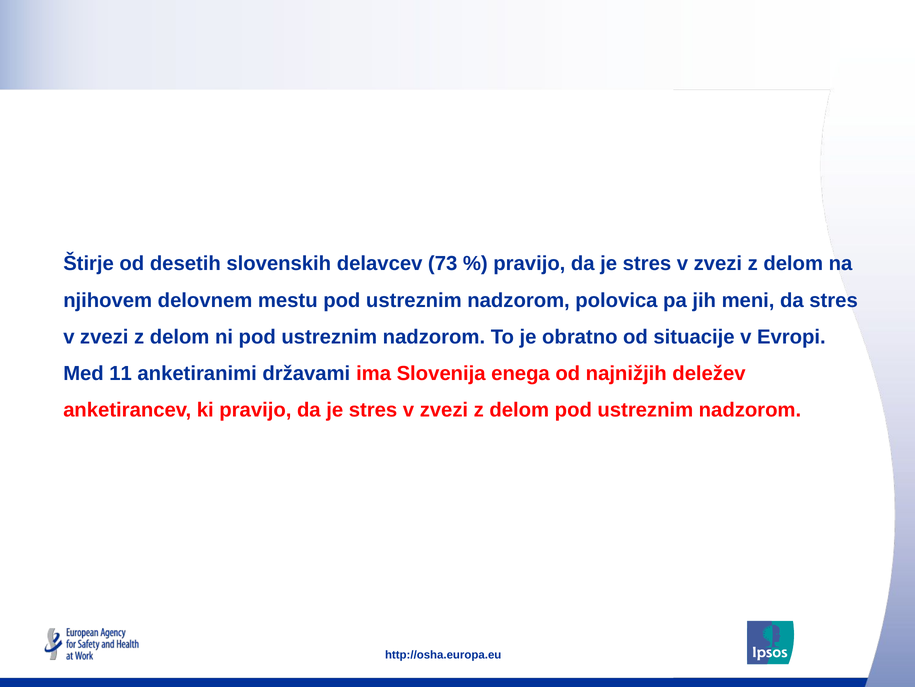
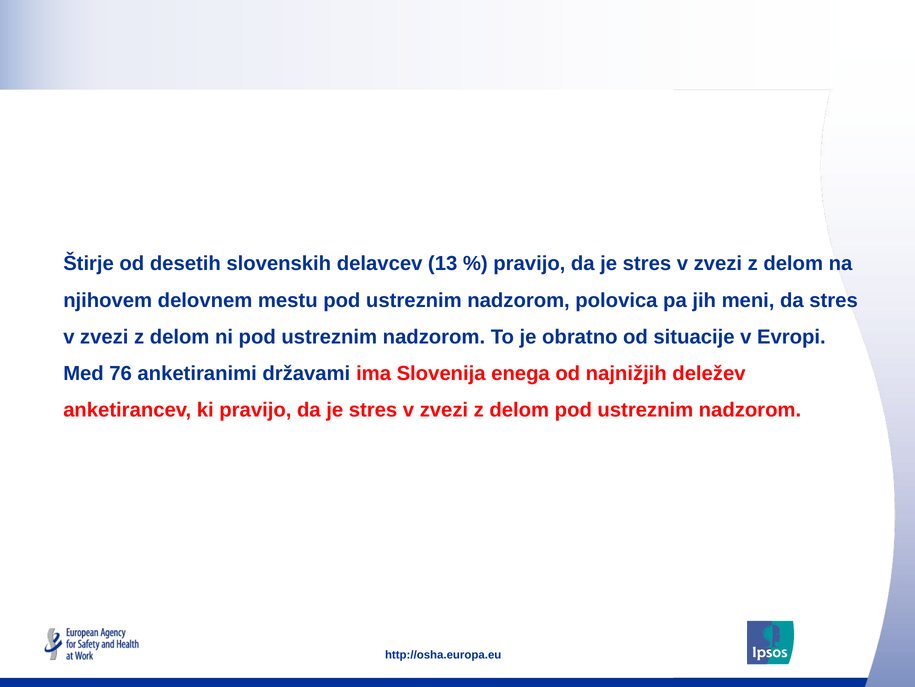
73: 73 -> 13
11: 11 -> 76
